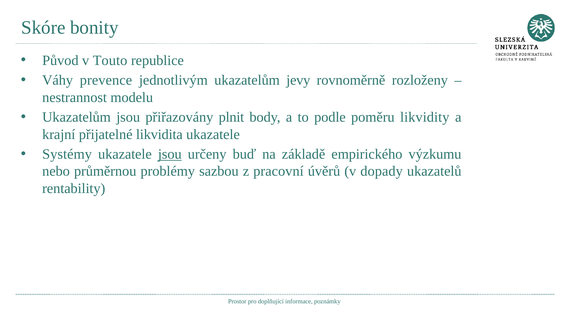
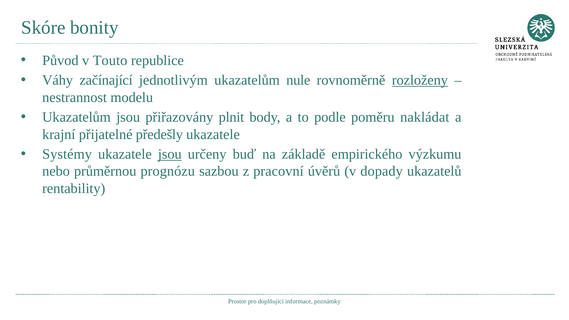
prevence: prevence -> začínající
jevy: jevy -> nule
rozloženy underline: none -> present
likvidity: likvidity -> nakládat
likvidita: likvidita -> předešly
problémy: problémy -> prognózu
